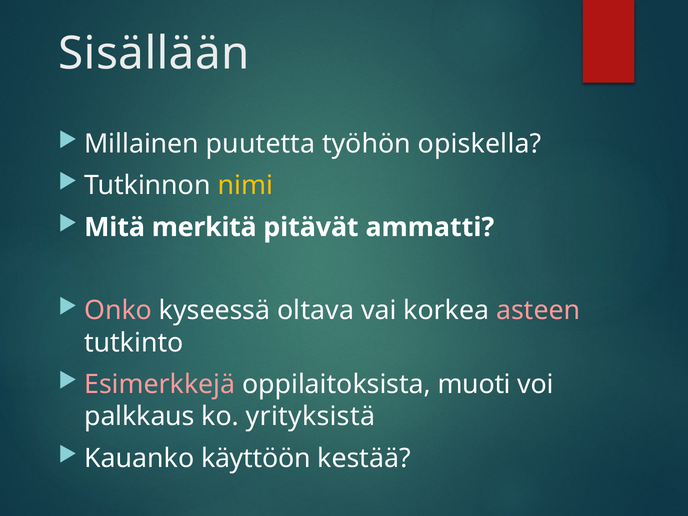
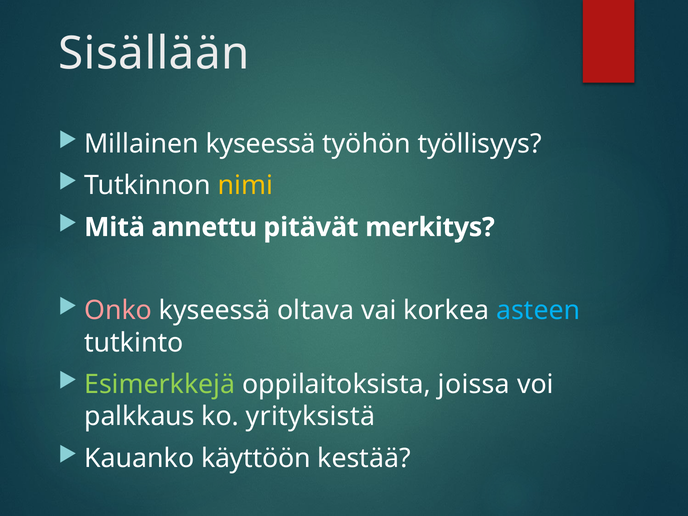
Millainen puutetta: puutetta -> kyseessä
opiskella: opiskella -> työllisyys
merkitä: merkitä -> annettu
ammatti: ammatti -> merkitys
asteen colour: pink -> light blue
Esimerkkejä colour: pink -> light green
muoti: muoti -> joissa
